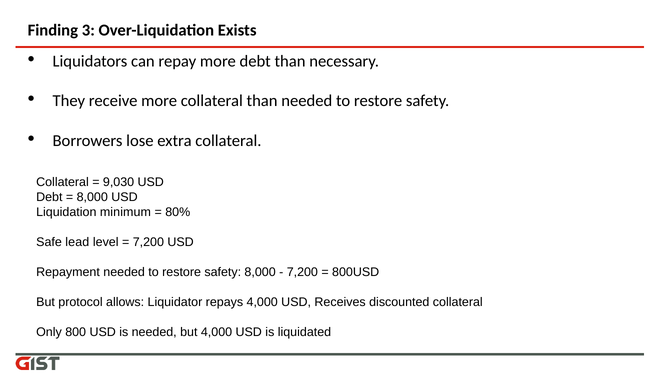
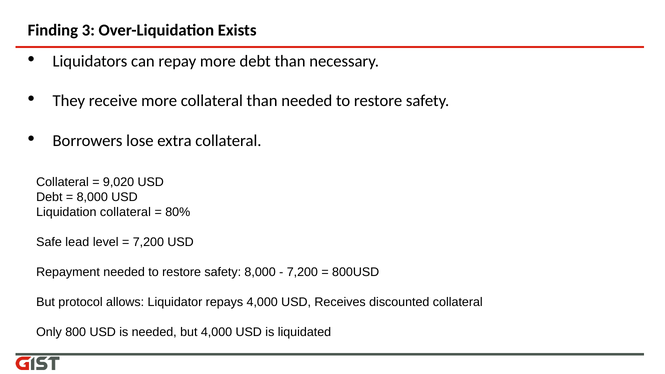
9,030: 9,030 -> 9,020
Liquidation minimum: minimum -> collateral
